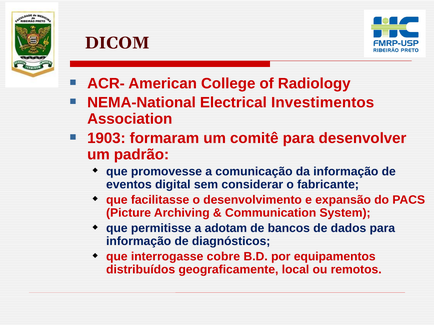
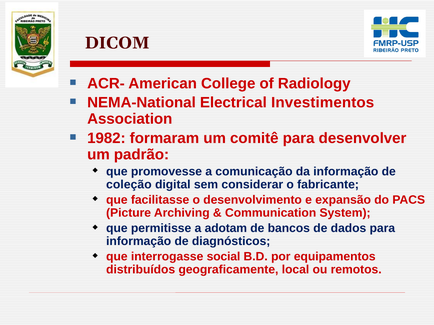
1903: 1903 -> 1982
eventos: eventos -> coleção
cobre: cobre -> social
